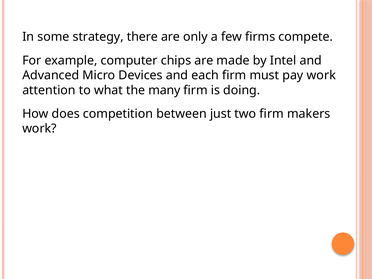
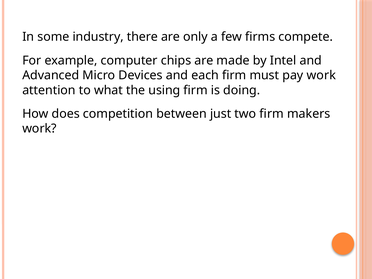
strategy: strategy -> industry
many: many -> using
